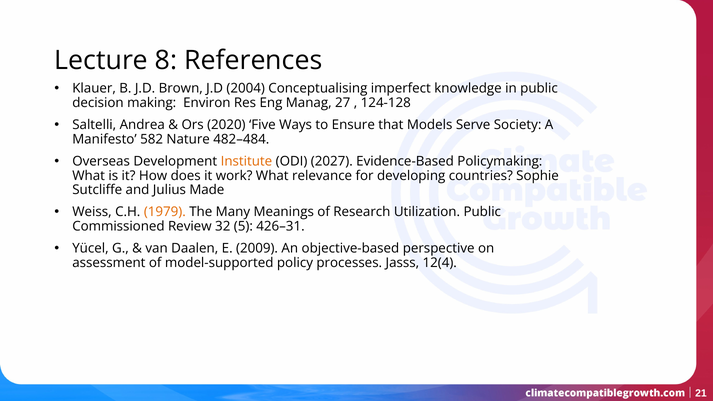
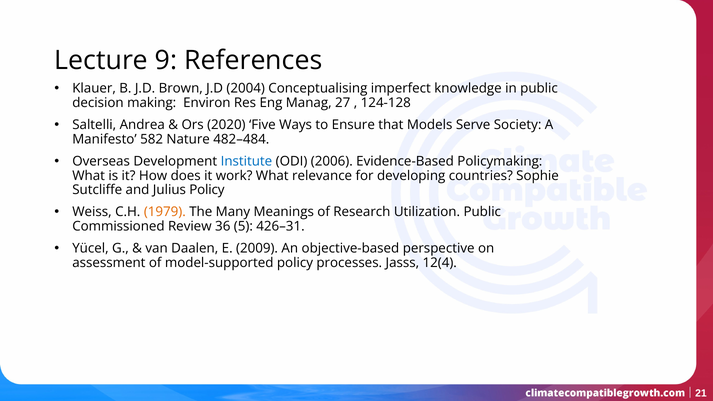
8: 8 -> 9
Institute colour: orange -> blue
2027: 2027 -> 2006
Julius Made: Made -> Policy
32: 32 -> 36
